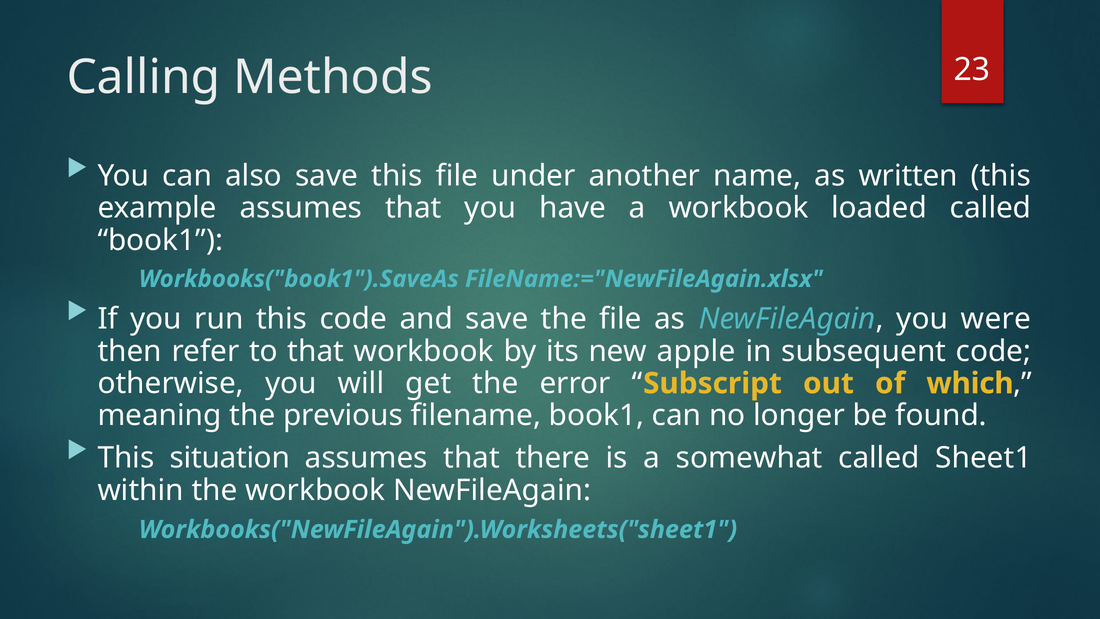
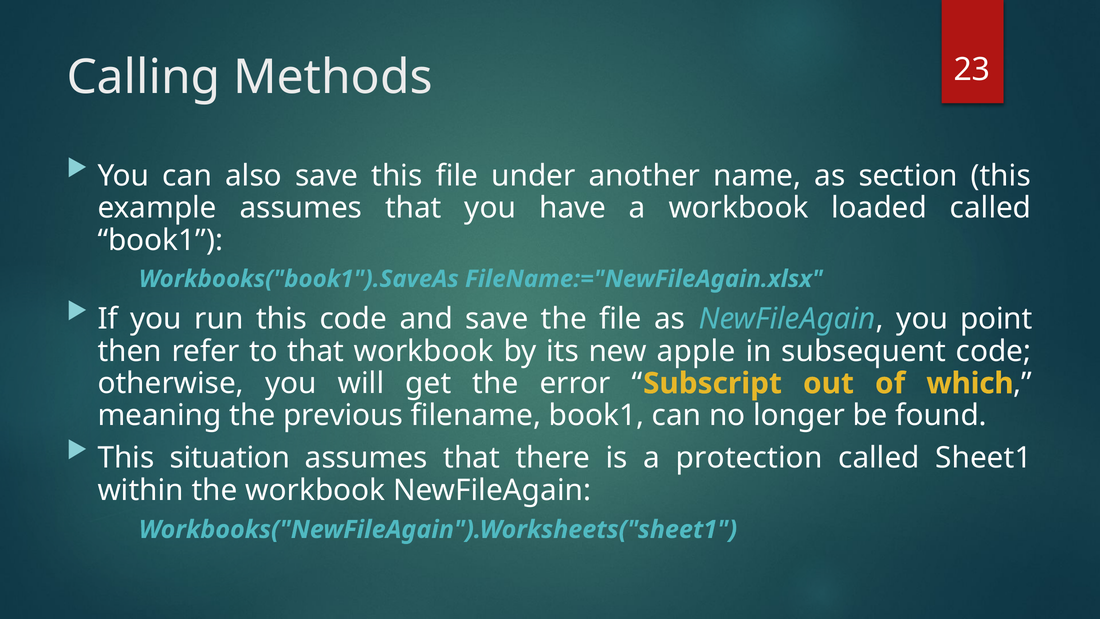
written: written -> section
were: were -> point
somewhat: somewhat -> protection
